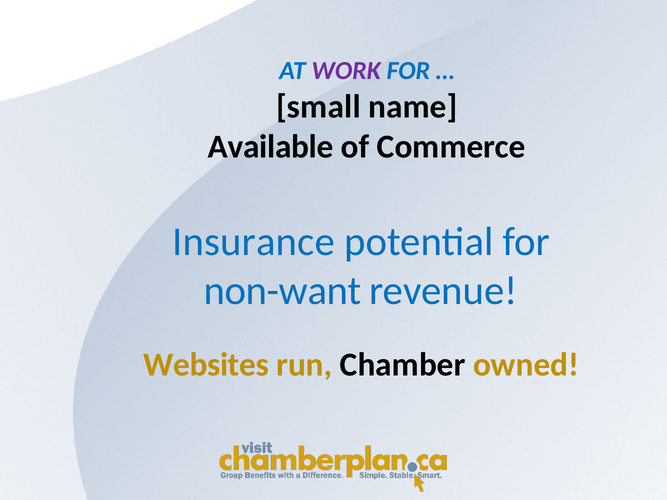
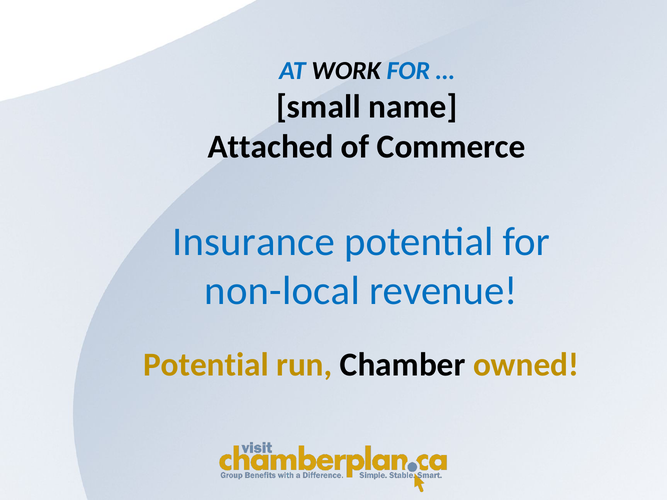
WORK colour: purple -> black
Available: Available -> Attached
non-want: non-want -> non-local
Websites at (206, 365): Websites -> Potential
